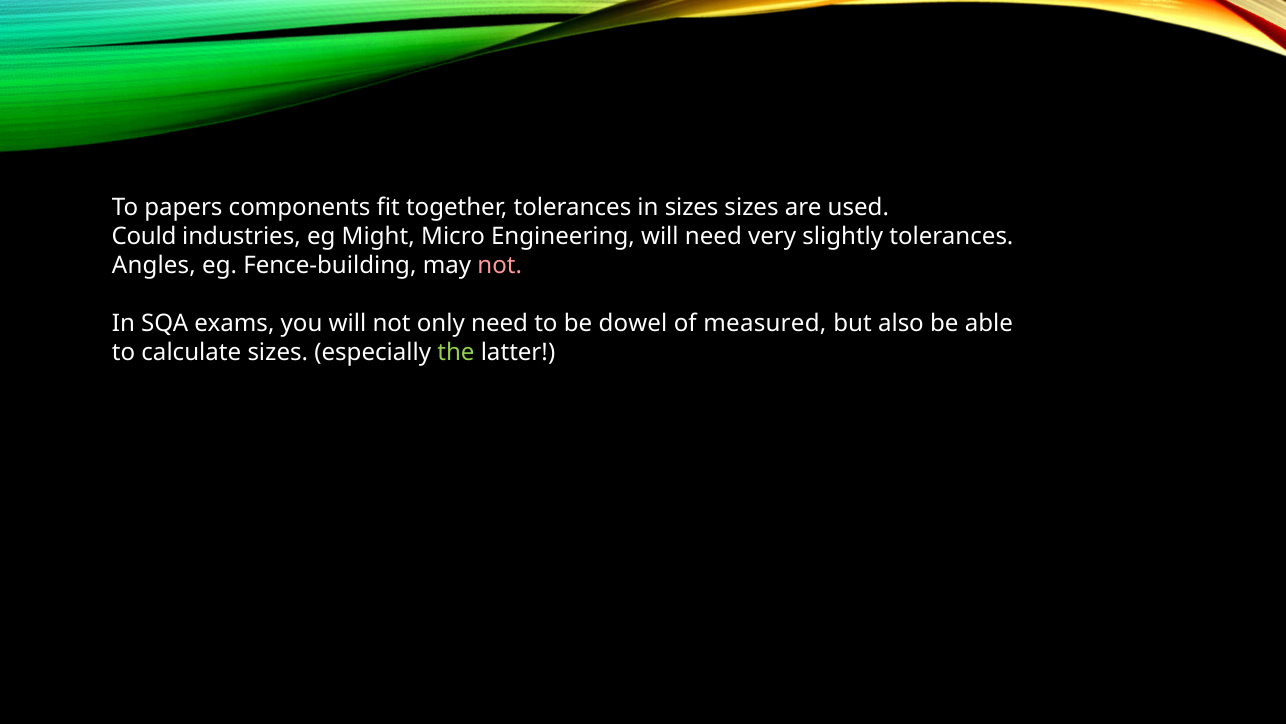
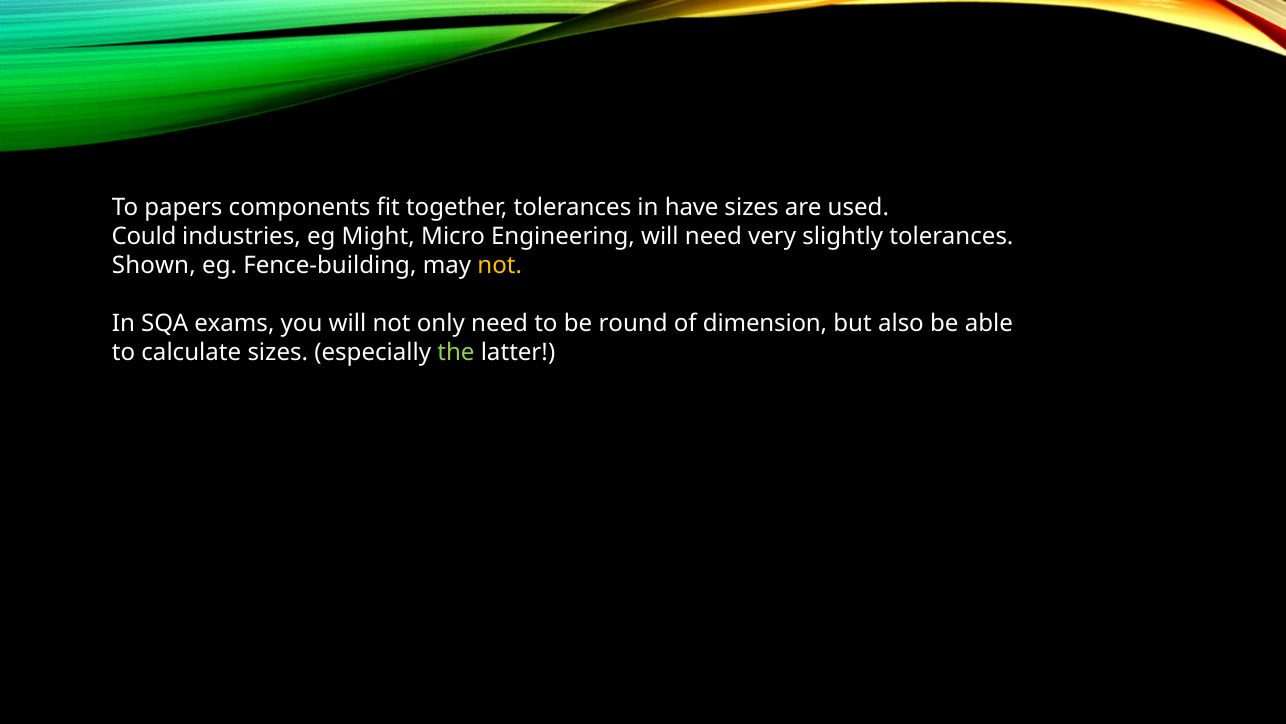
in sizes: sizes -> have
Angles: Angles -> Shown
not at (500, 266) colour: pink -> yellow
dowel: dowel -> round
measured: measured -> dimension
